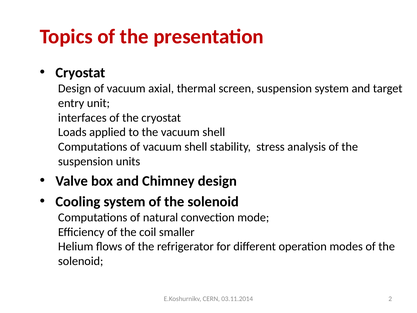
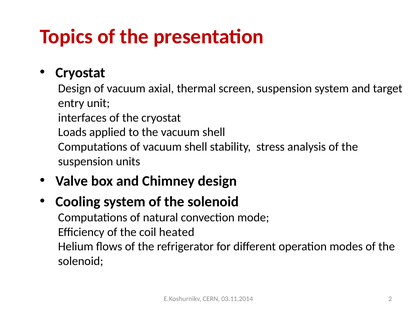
smaller: smaller -> heated
